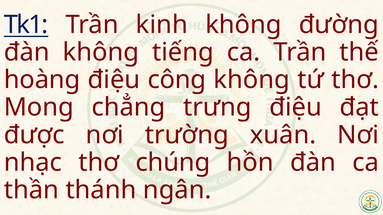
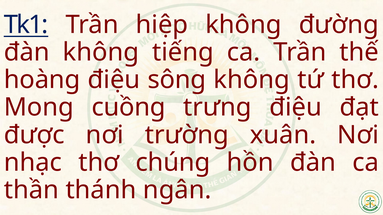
kinh: kinh -> hiệp
công: công -> sông
chẳng: chẳng -> cuồng
